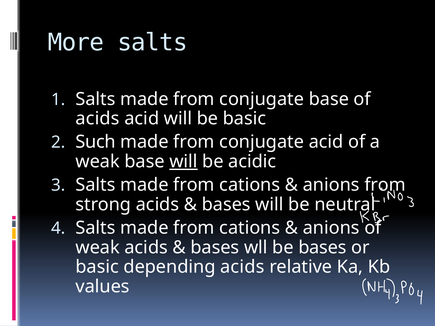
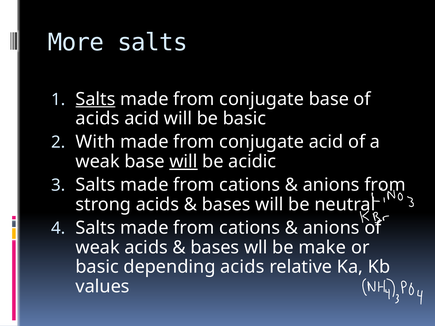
Salts at (95, 99) underline: none -> present
Such: Such -> With
be bases: bases -> make
